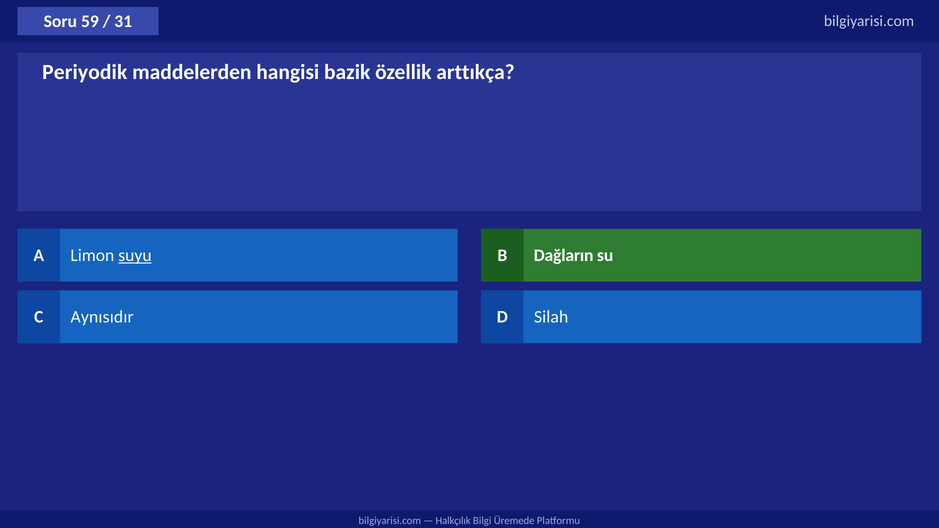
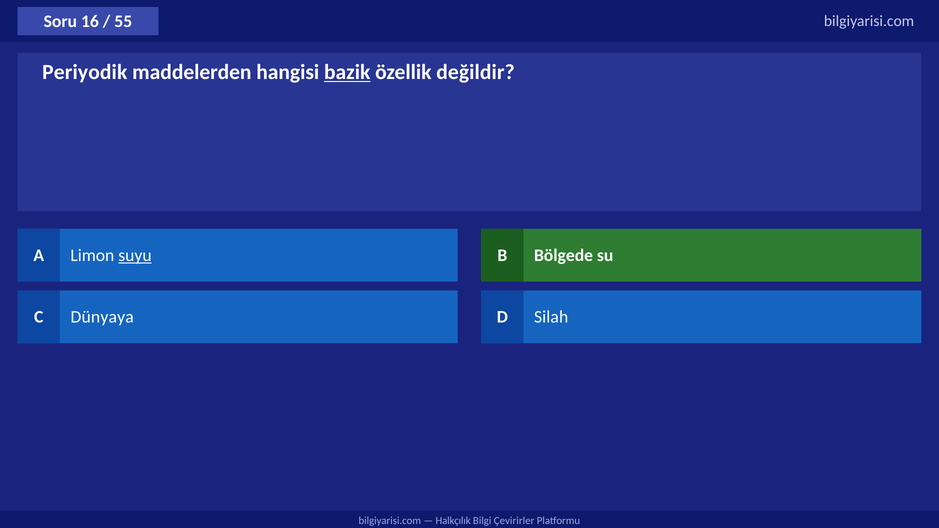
59: 59 -> 16
31: 31 -> 55
bazik underline: none -> present
arttıkça: arttıkça -> değildir
Dağların: Dağların -> Bölgede
Aynısıdır: Aynısıdır -> Dünyaya
Üremede: Üremede -> Çevirirler
